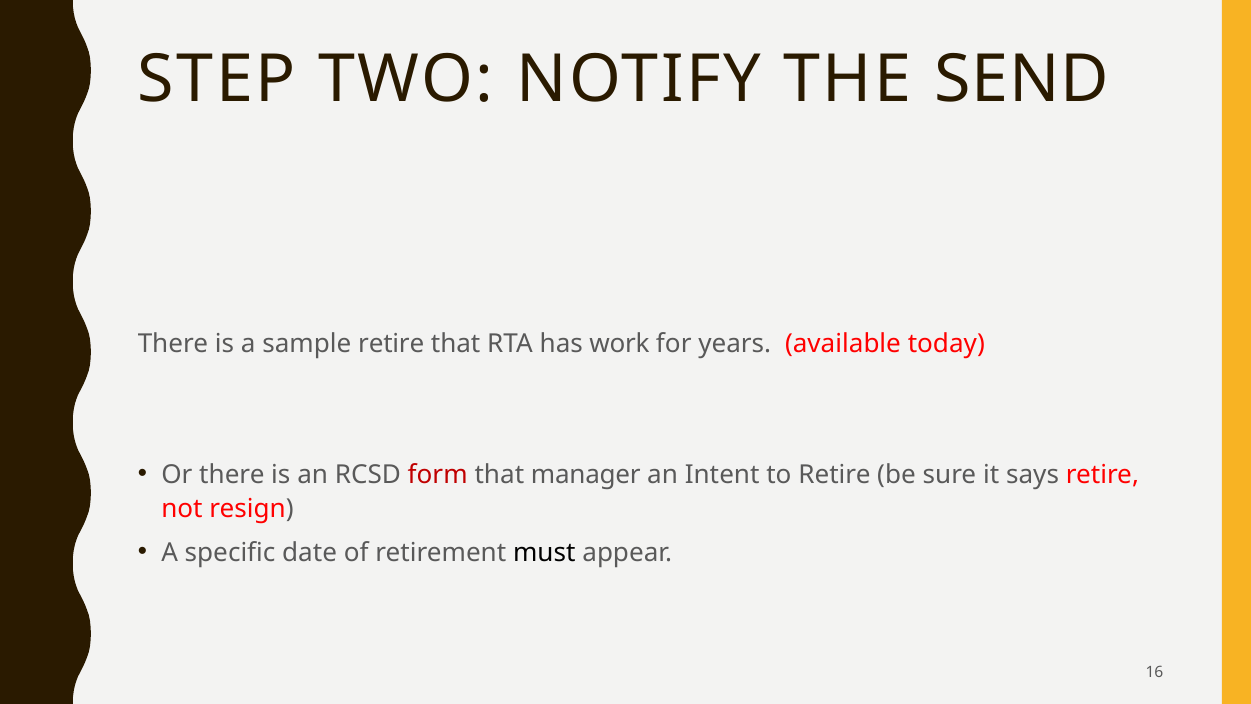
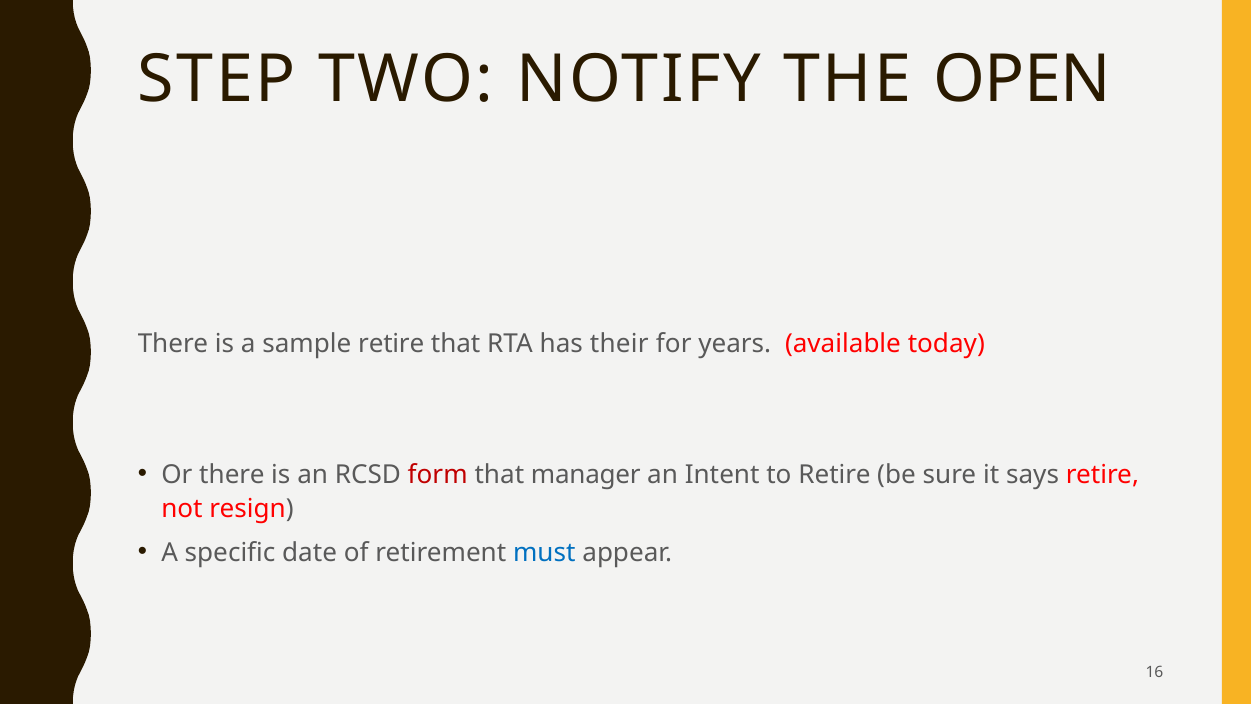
SEND: SEND -> OPEN
work: work -> their
must colour: black -> blue
